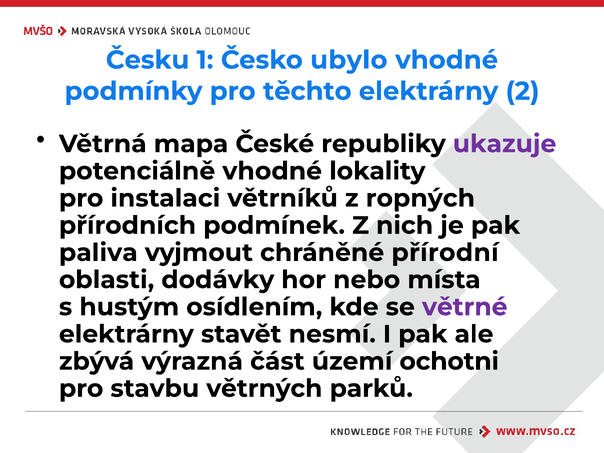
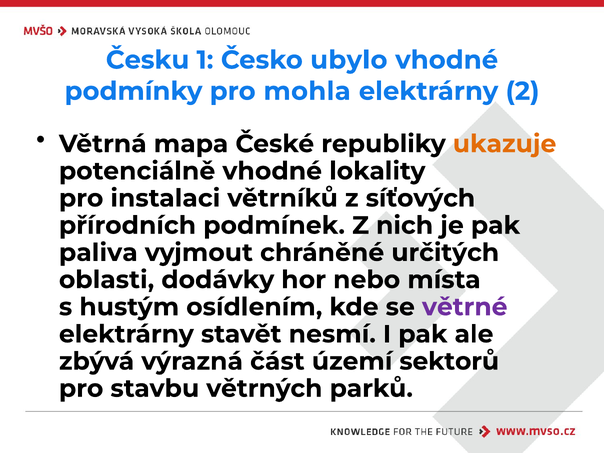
těchto: těchto -> mohla
ukazuje colour: purple -> orange
ropných: ropných -> síťových
přírodní: přírodní -> určitých
ochotni: ochotni -> sektorů
